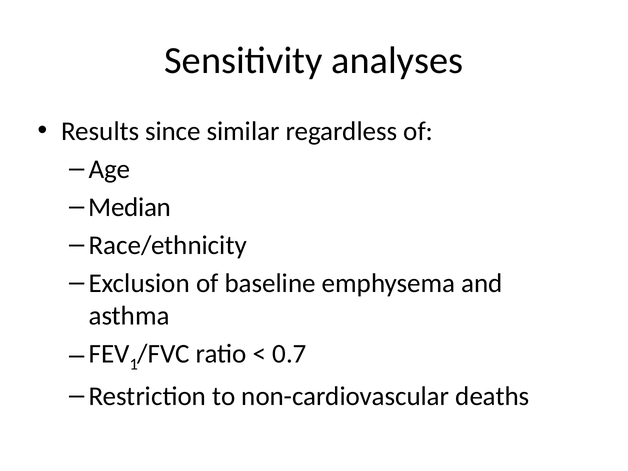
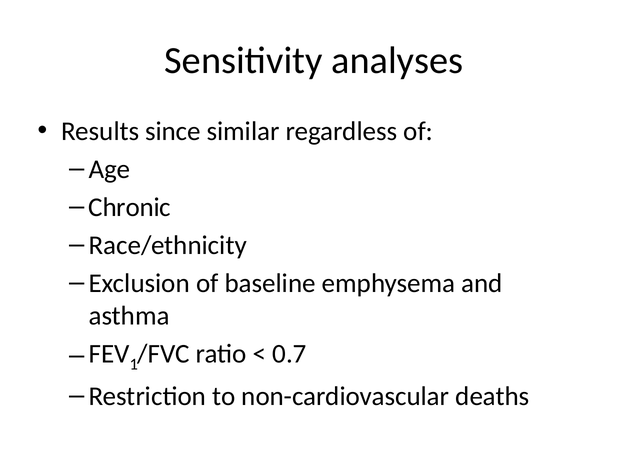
Median: Median -> Chronic
